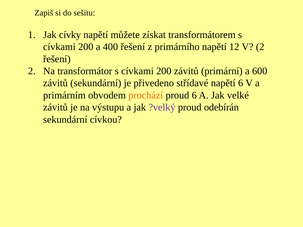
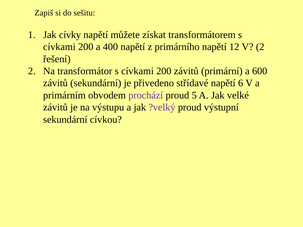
400 řešení: řešení -> napětí
prochází colour: orange -> purple
proud 6: 6 -> 5
odebírán: odebírán -> výstupní
